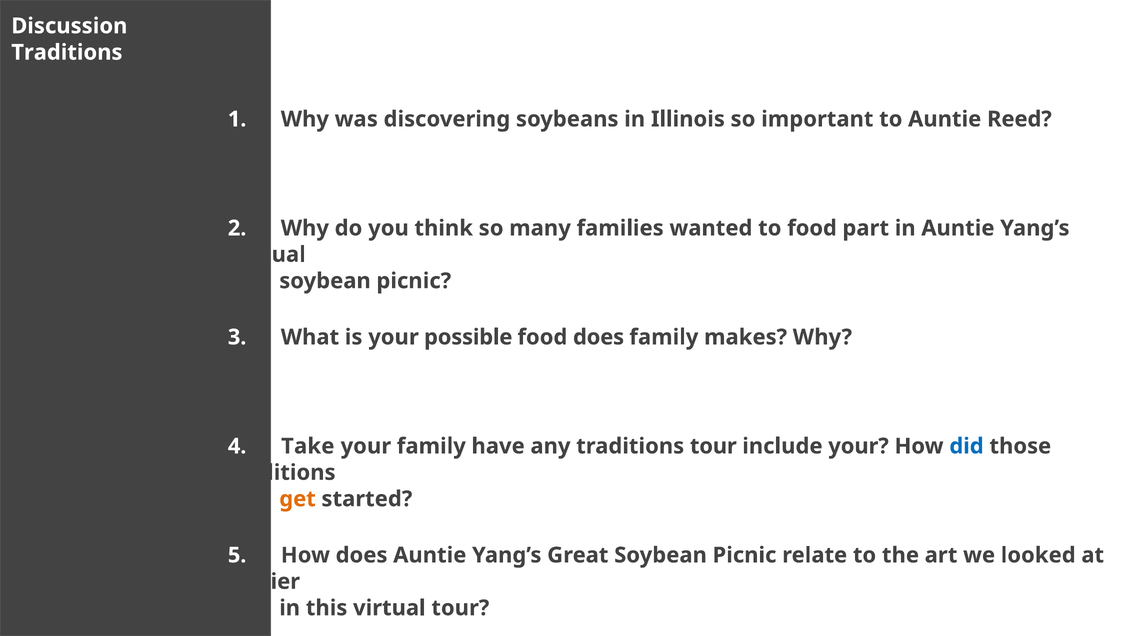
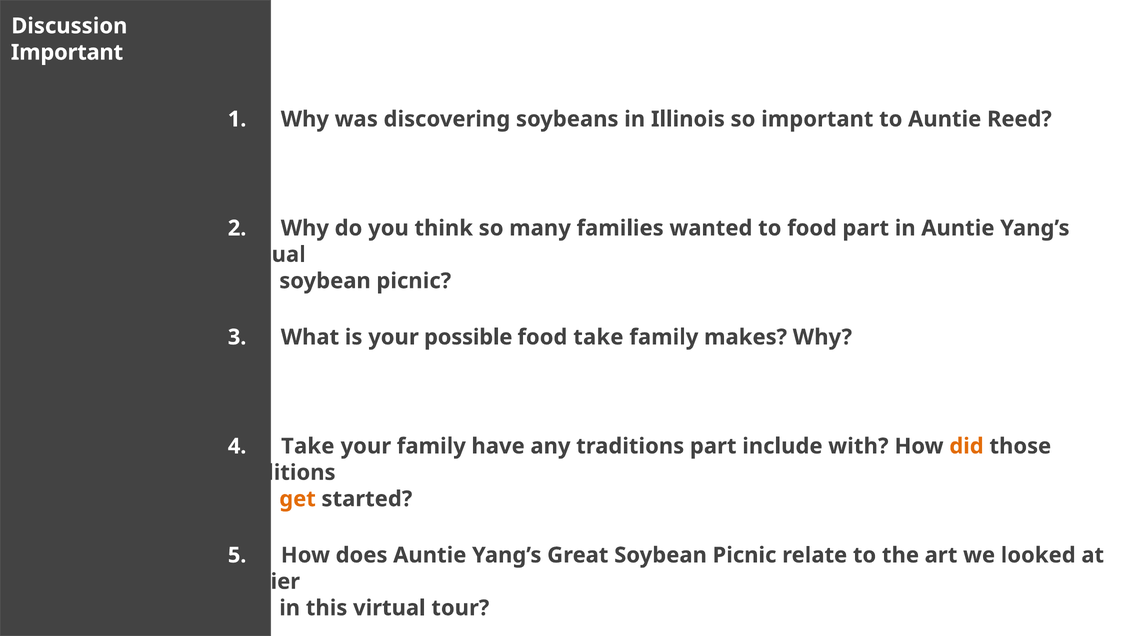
Traditions at (67, 52): Traditions -> Important
food does: does -> take
traditions tour: tour -> part
include your: your -> with
did colour: blue -> orange
